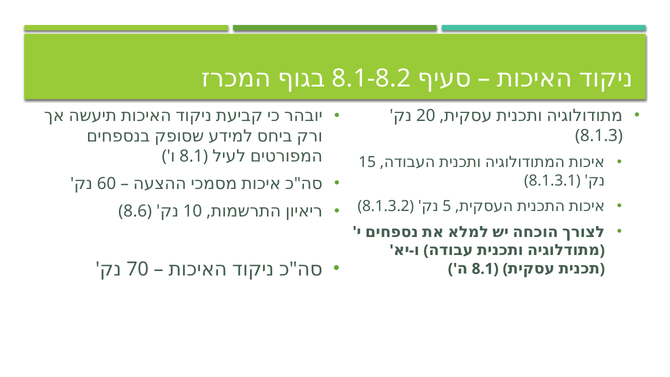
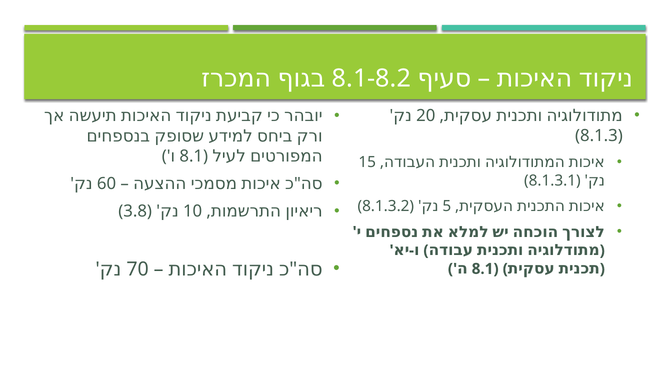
8.6: 8.6 -> 3.8
